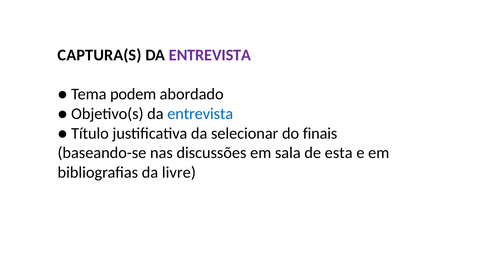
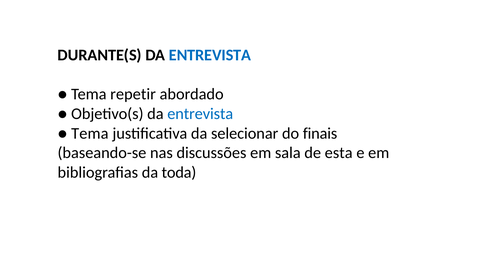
CAPTURA(S: CAPTURA(S -> DURANTE(S
ENTREVISTA at (210, 55) colour: purple -> blue
podem: podem -> repetir
Título at (90, 133): Título -> Tema
livre: livre -> toda
